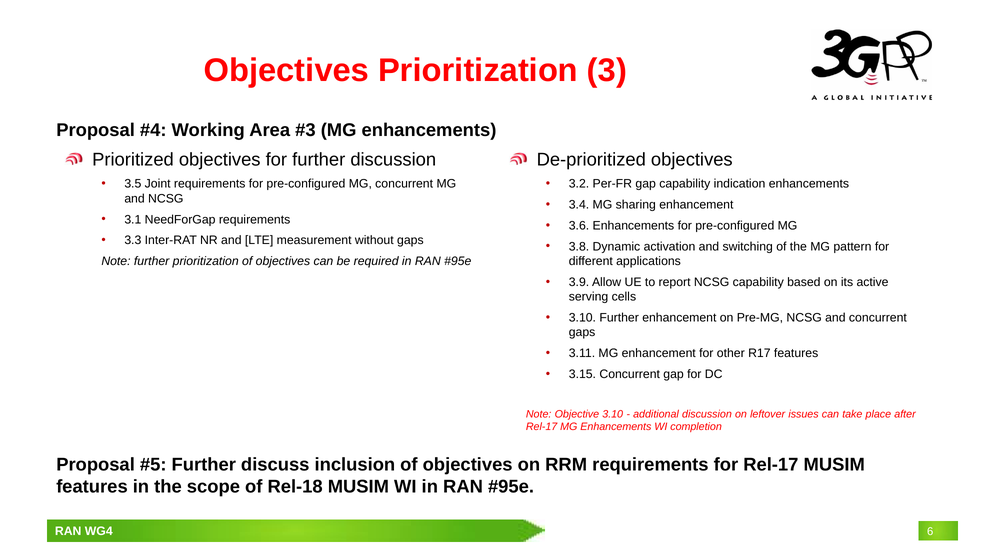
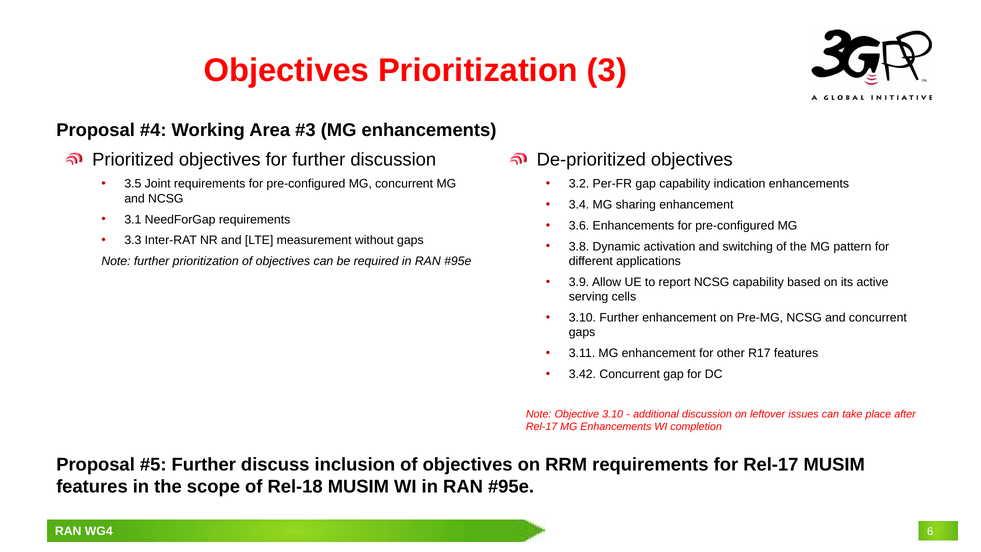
3.15: 3.15 -> 3.42
